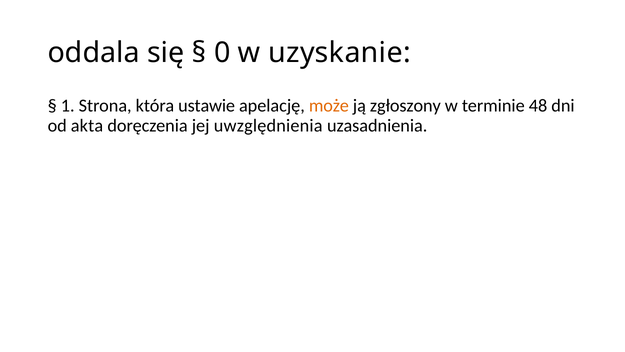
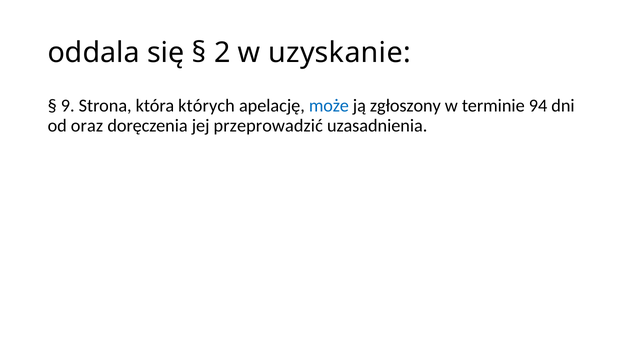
0: 0 -> 2
1: 1 -> 9
ustawie: ustawie -> których
może colour: orange -> blue
48: 48 -> 94
akta: akta -> oraz
uwzględnienia: uwzględnienia -> przeprowadzić
